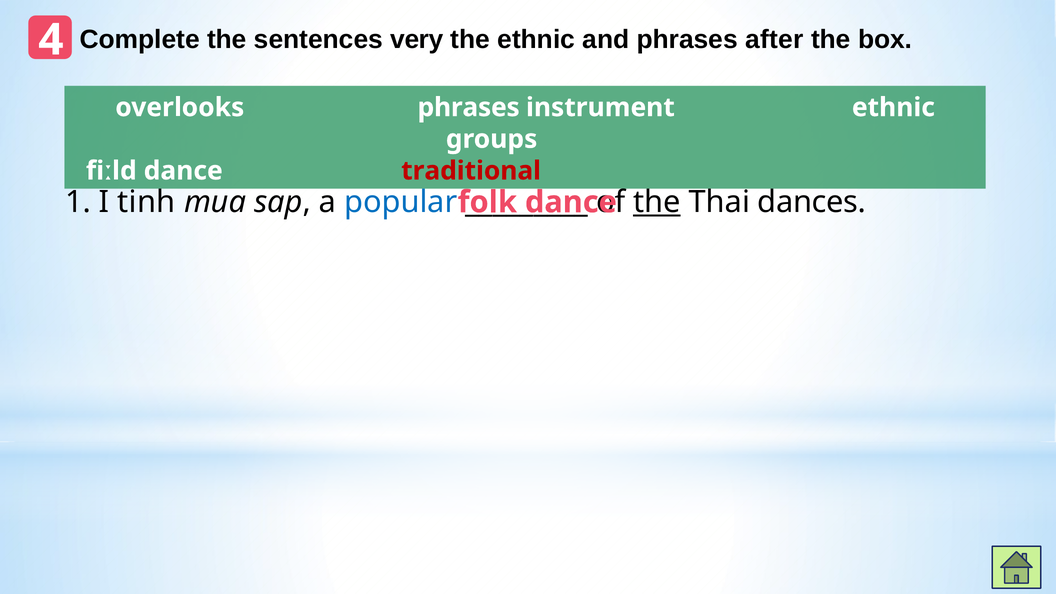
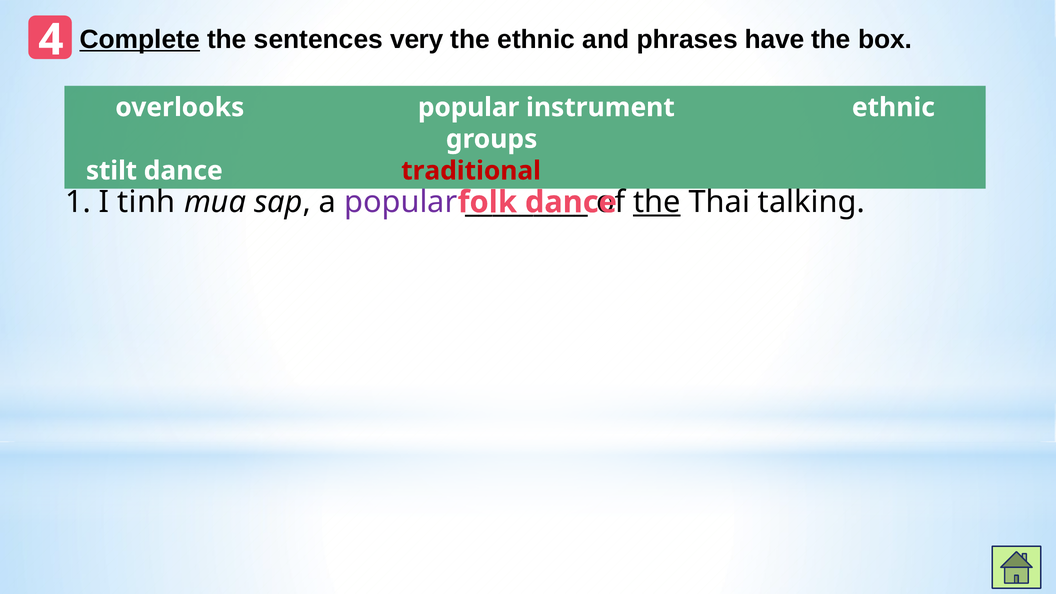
Complete underline: none -> present
after: after -> have
overlooks phrases: phrases -> popular
fiːld: fiːld -> stilt
popular at (401, 202) colour: blue -> purple
dances: dances -> talking
